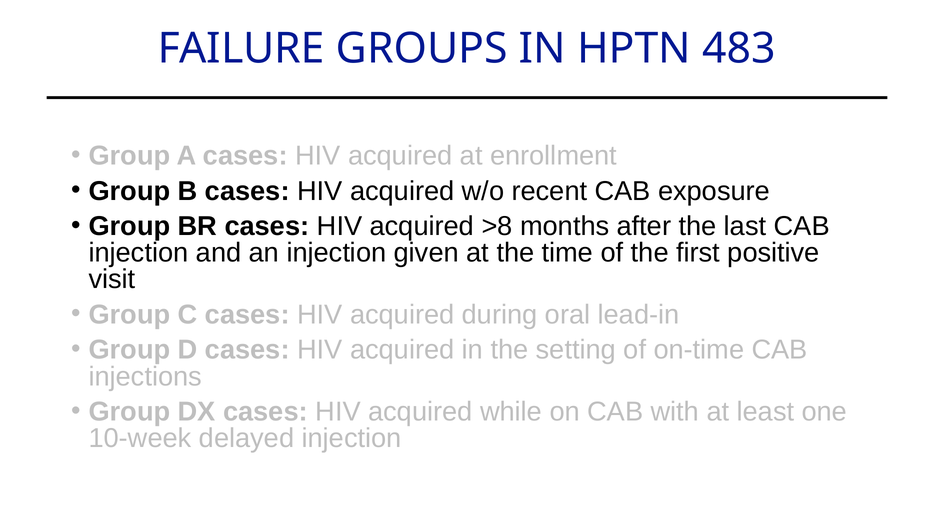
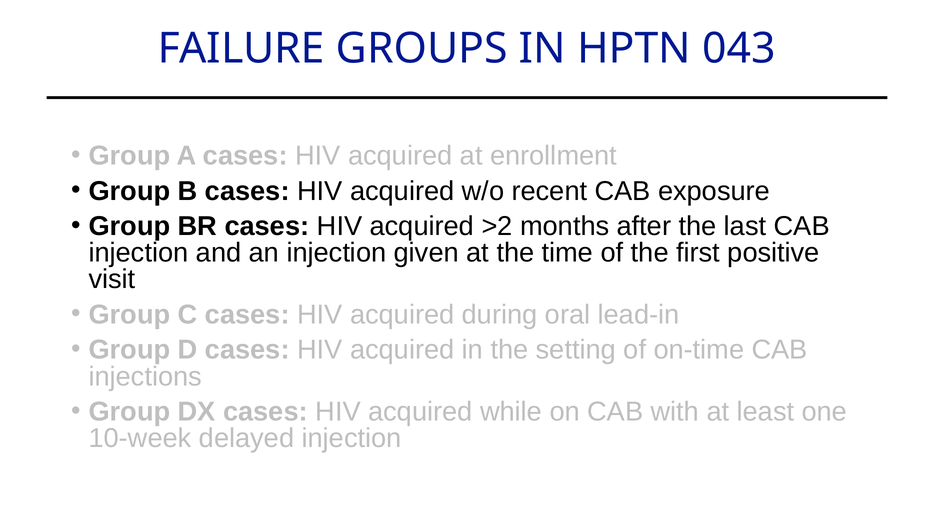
483: 483 -> 043
>8: >8 -> >2
